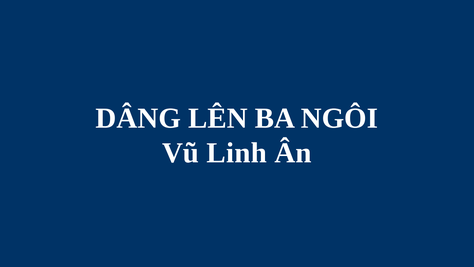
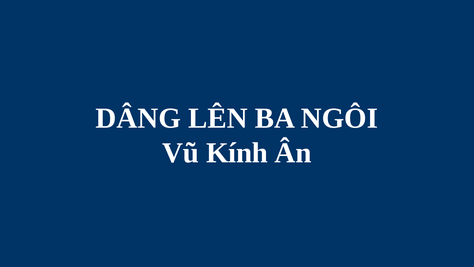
Linh: Linh -> Kính
